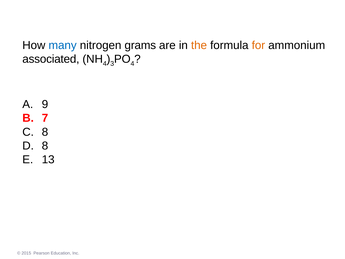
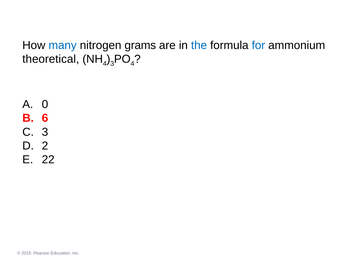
the colour: orange -> blue
for colour: orange -> blue
associated: associated -> theoretical
9: 9 -> 0
7: 7 -> 6
8 at (45, 132): 8 -> 3
8 at (45, 146): 8 -> 2
13: 13 -> 22
